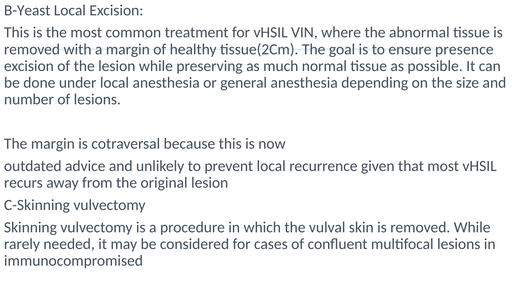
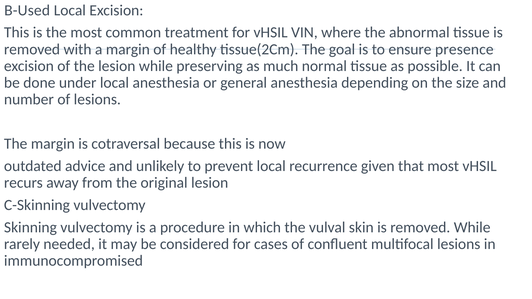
B-Yeast: B-Yeast -> B-Used
